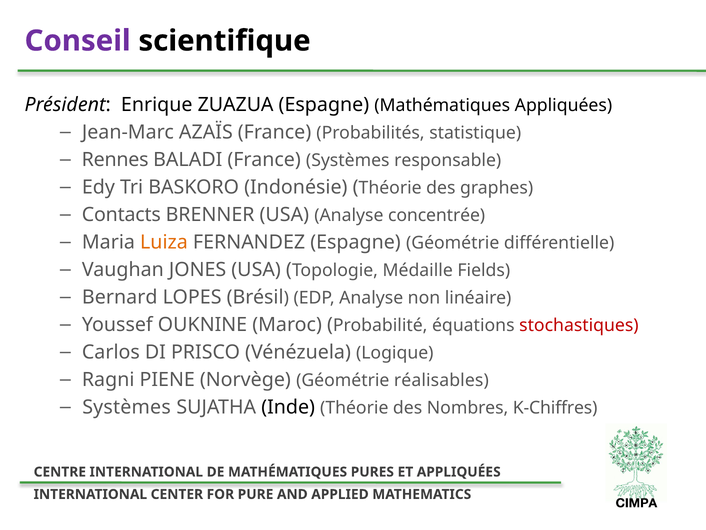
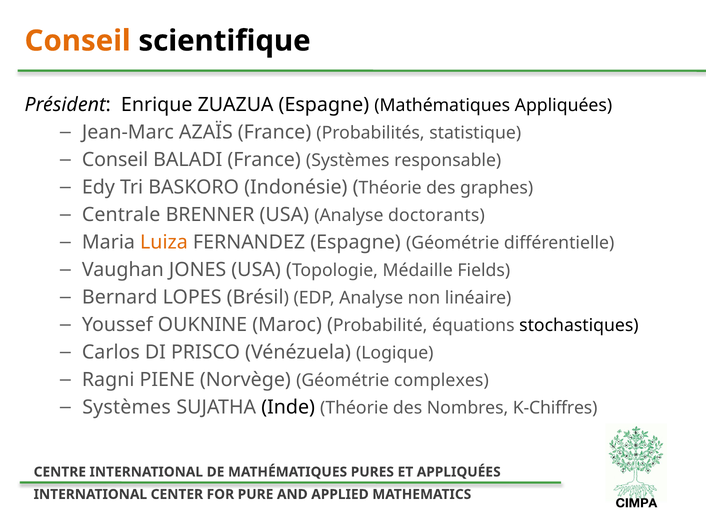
Conseil at (78, 41) colour: purple -> orange
Rennes at (115, 160): Rennes -> Conseil
Contacts: Contacts -> Centrale
concentrée: concentrée -> doctorants
stochastiques colour: red -> black
réalisables: réalisables -> complexes
